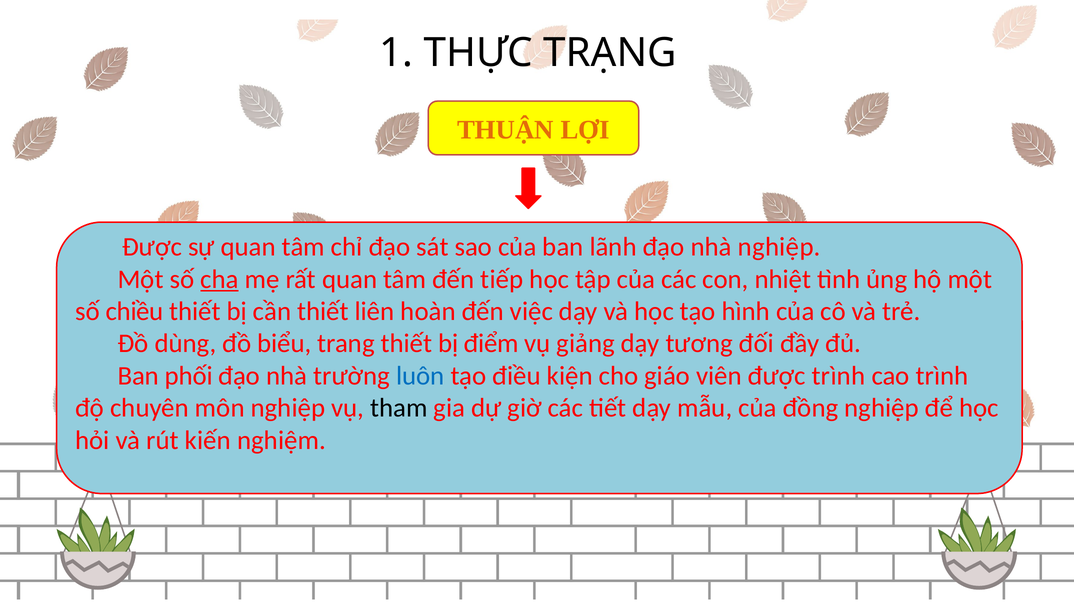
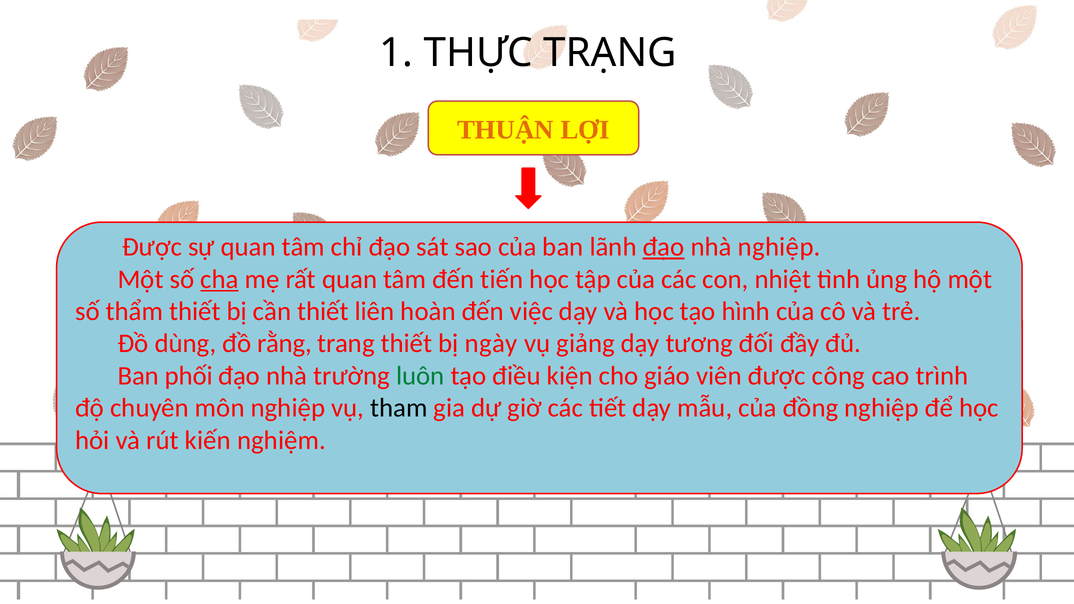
đạo at (664, 247) underline: none -> present
tiếp: tiếp -> tiến
chiều: chiều -> thẩm
biểu: biểu -> rằng
điểm: điểm -> ngày
luôn colour: blue -> green
được trình: trình -> công
